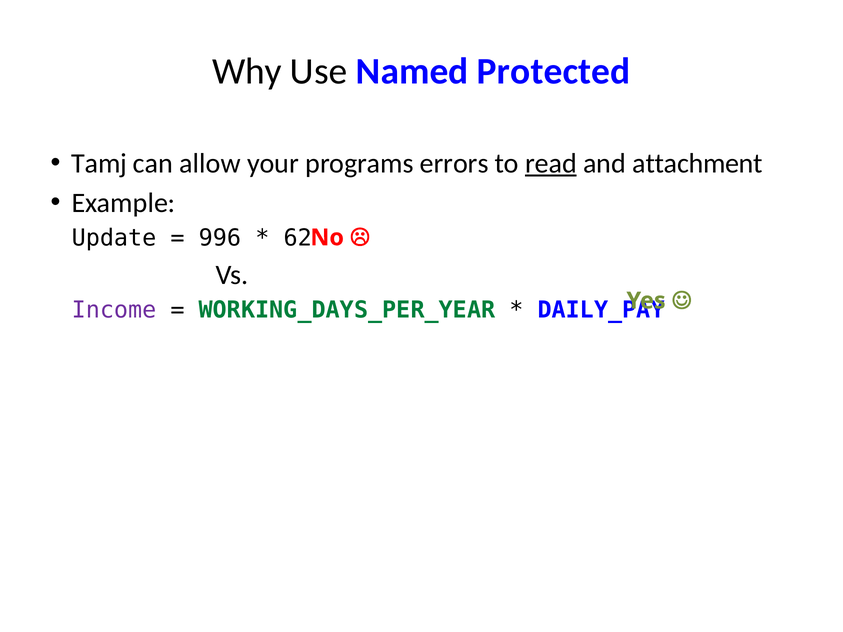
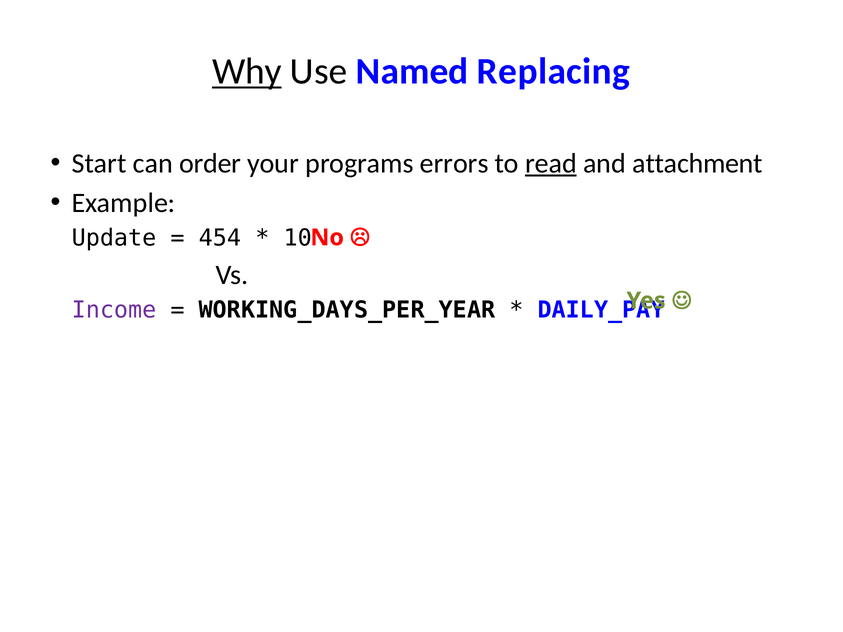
Why underline: none -> present
Protected: Protected -> Replacing
Tamj: Tamj -> Start
allow: allow -> order
996: 996 -> 454
62: 62 -> 10
WORKING_DAYS_PER_YEAR colour: green -> black
